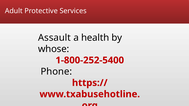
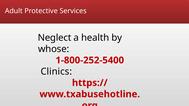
Assault: Assault -> Neglect
Phone: Phone -> Clinics
